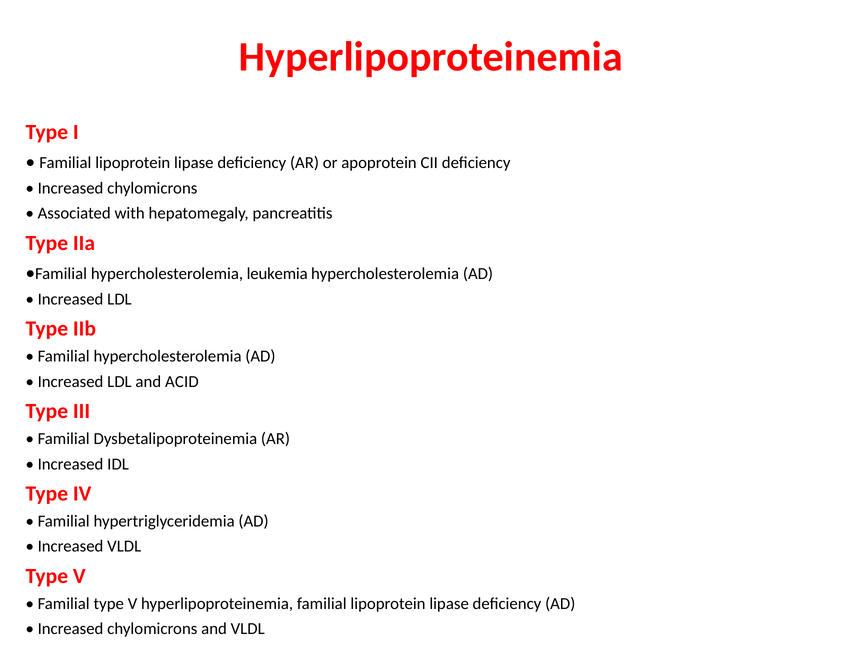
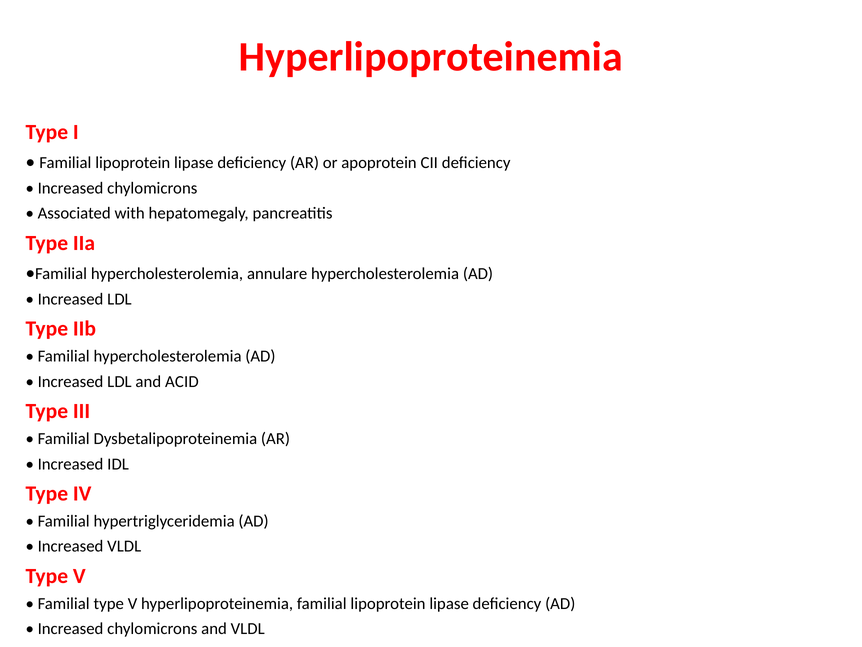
leukemia: leukemia -> annulare
